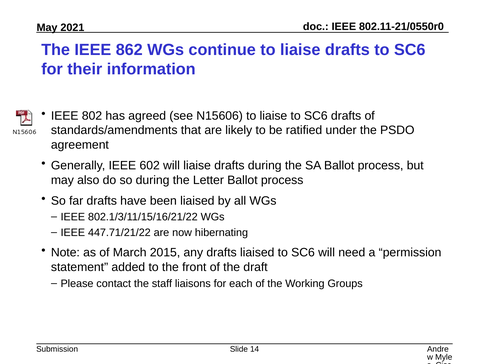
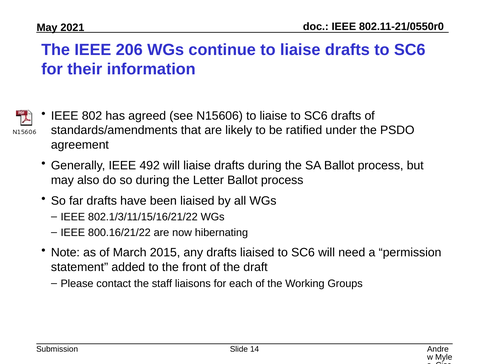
862: 862 -> 206
602: 602 -> 492
447.71/21/22: 447.71/21/22 -> 800.16/21/22
